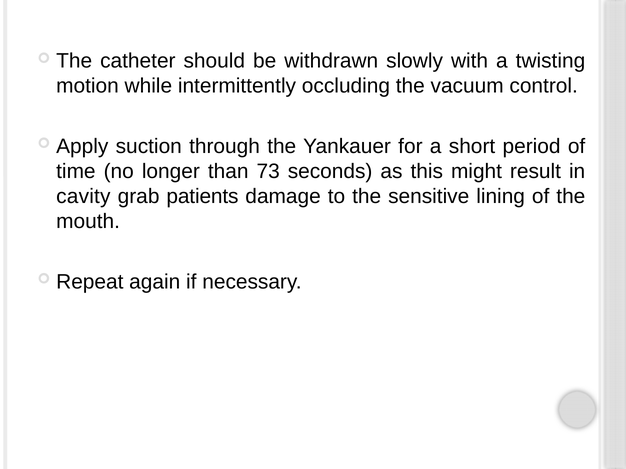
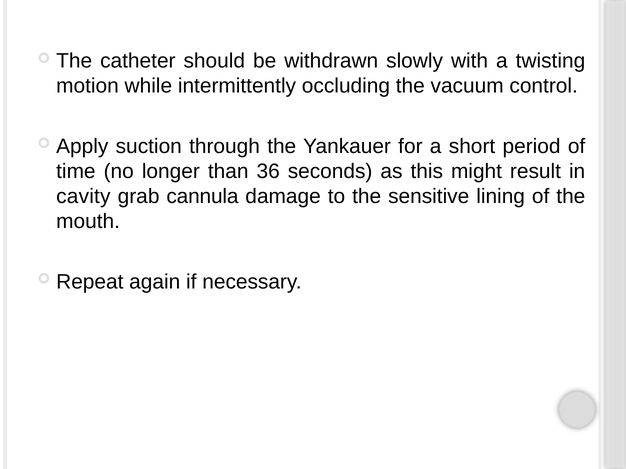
73: 73 -> 36
patients: patients -> cannula
